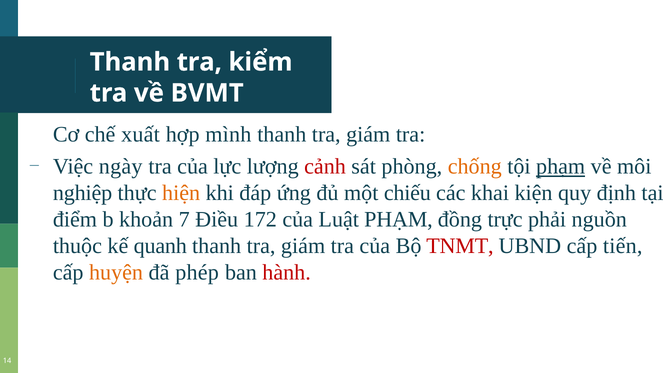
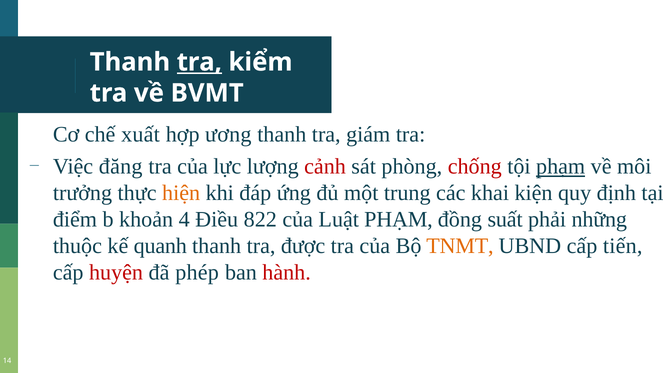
tra at (199, 62) underline: none -> present
mình: mình -> ương
ngày: ngày -> đăng
chống colour: orange -> red
nghiệp: nghiệp -> trưởng
chiếu: chiếu -> trung
7: 7 -> 4
172: 172 -> 822
trực: trực -> suất
nguồn: nguồn -> những
giám at (303, 246): giám -> được
TNMT colour: red -> orange
huyện colour: orange -> red
